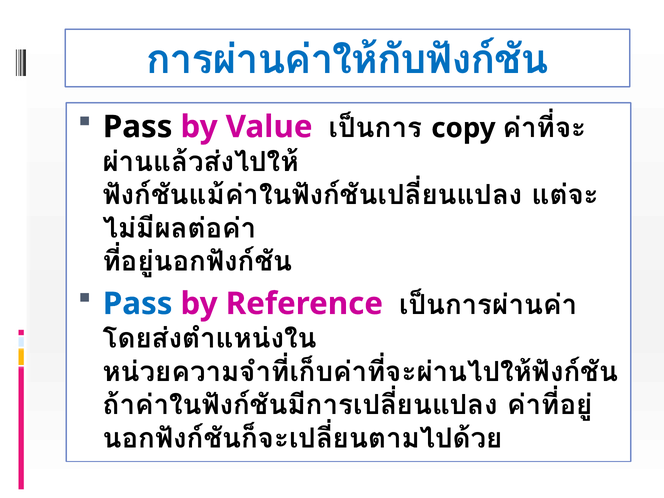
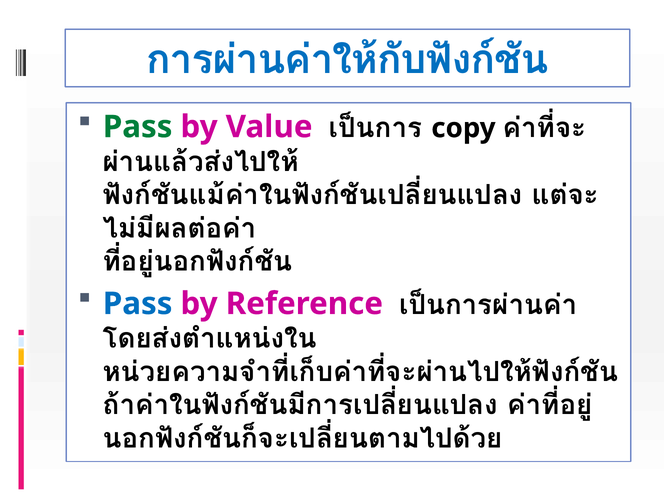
Pass at (138, 127) colour: black -> green
